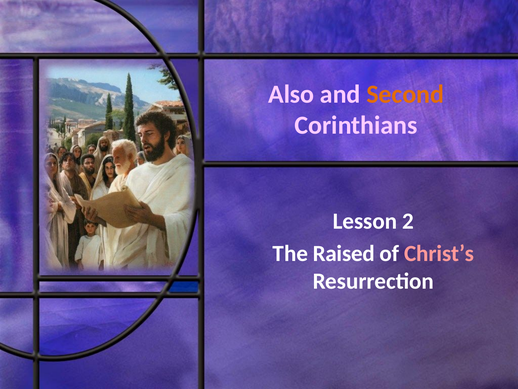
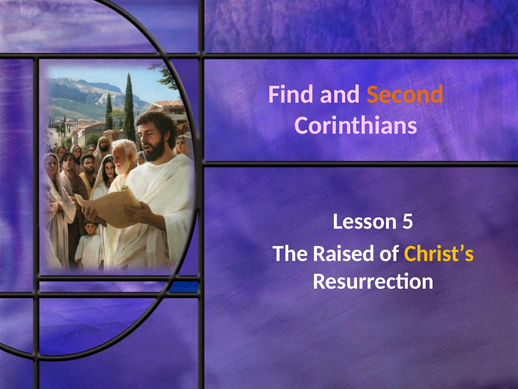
Also: Also -> Find
2: 2 -> 5
Christ’s colour: pink -> yellow
